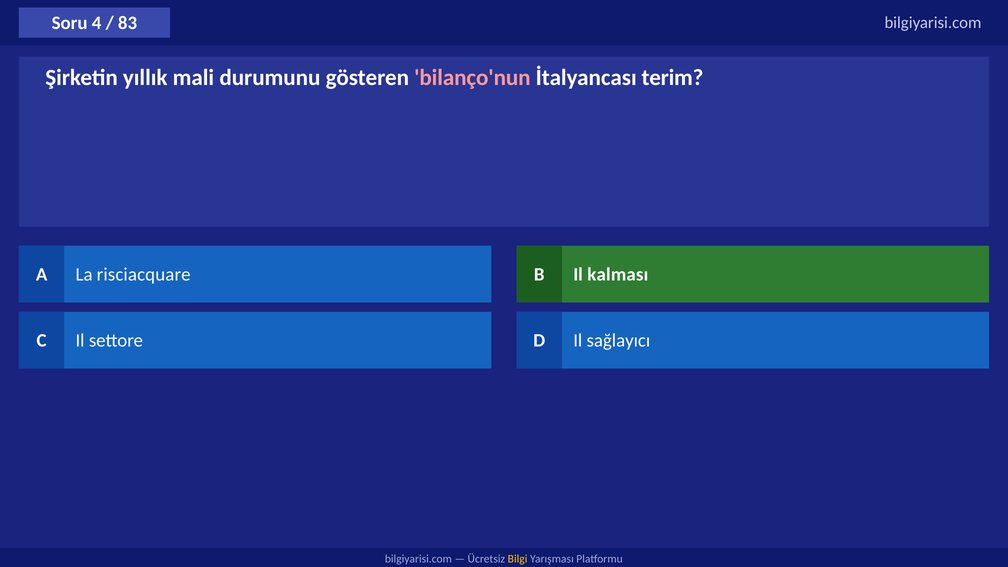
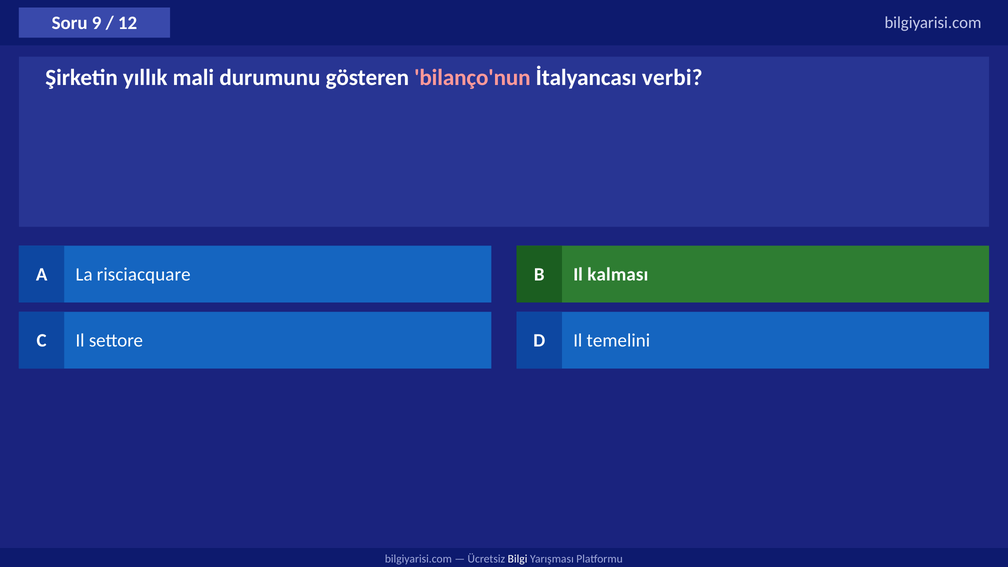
4: 4 -> 9
83: 83 -> 12
terim: terim -> verbi
sağlayıcı: sağlayıcı -> temelini
Bilgi colour: yellow -> white
